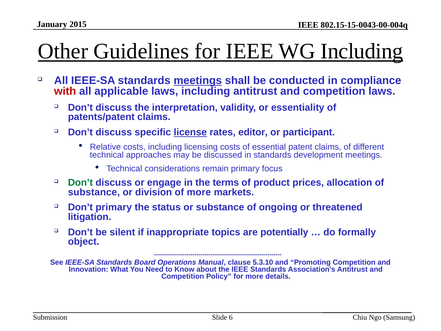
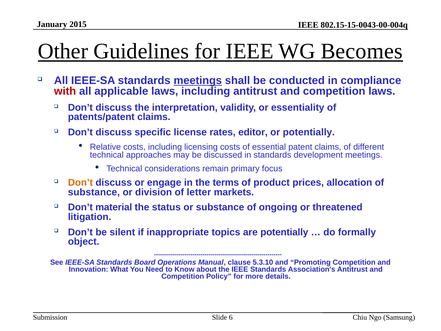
WG Including: Including -> Becomes
license underline: present -> none
or participant: participant -> potentially
Don’t at (80, 183) colour: green -> orange
of more: more -> letter
Don’t primary: primary -> material
